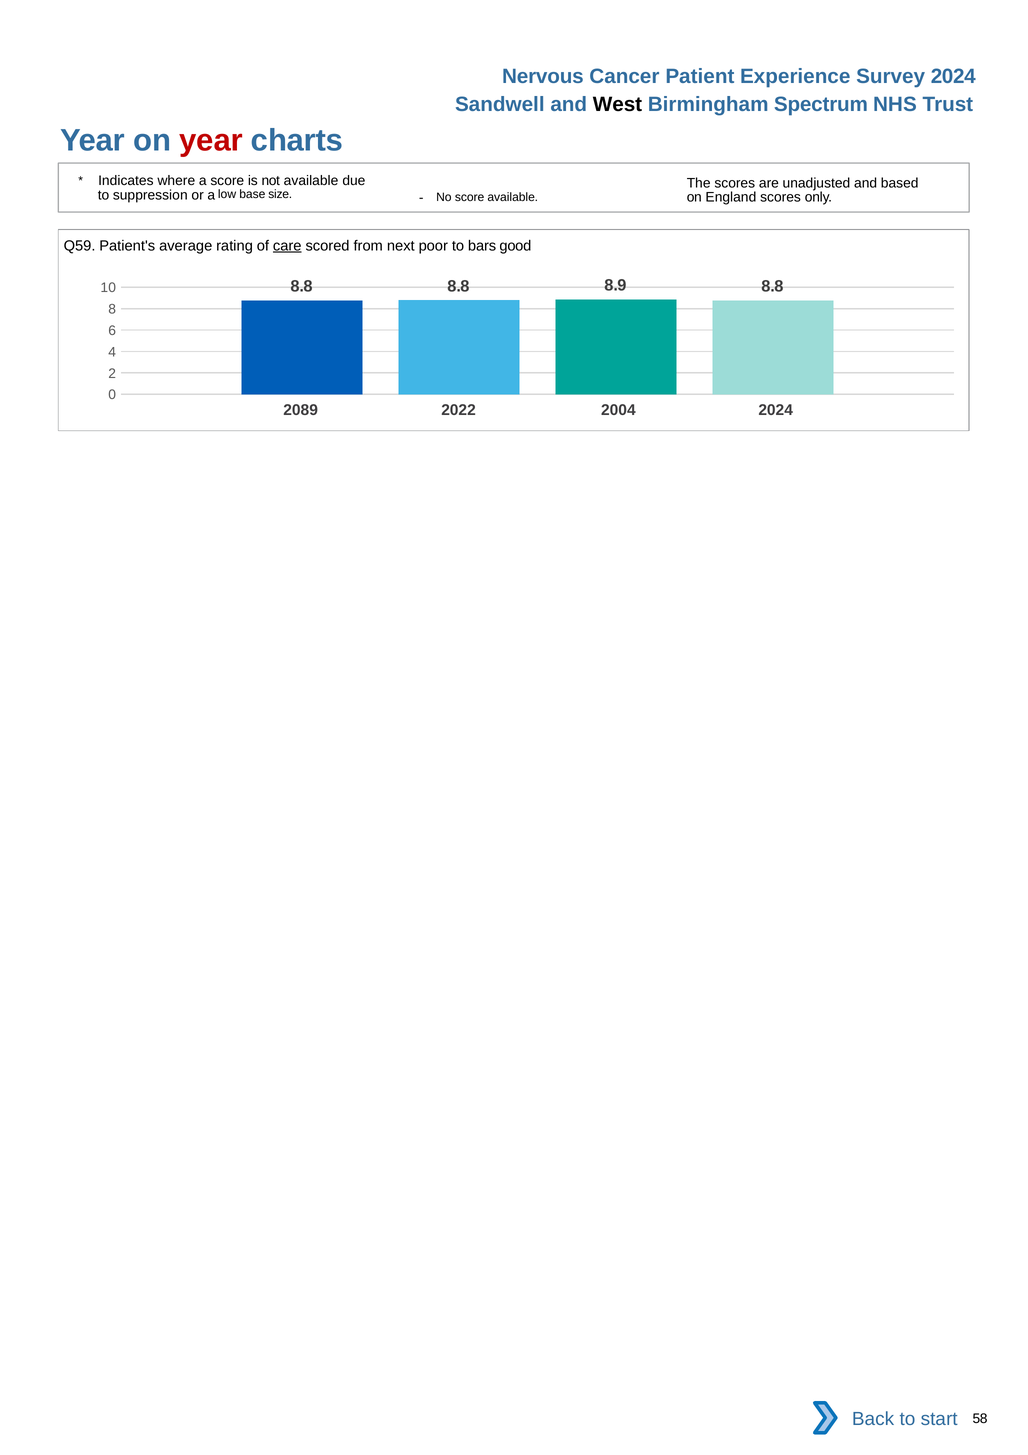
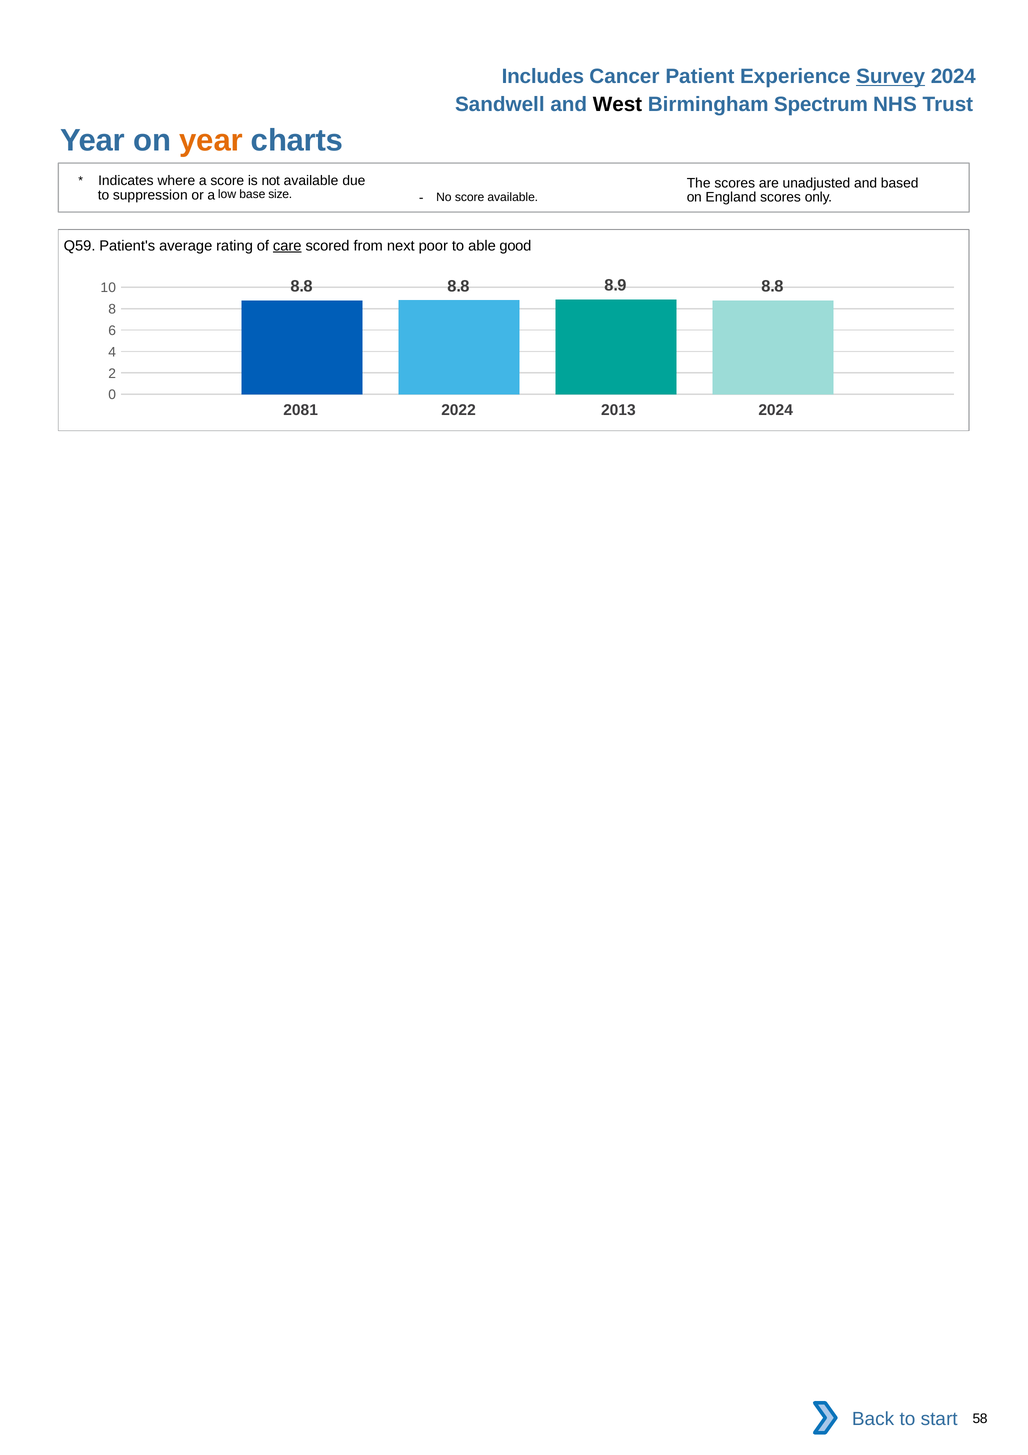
Nervous: Nervous -> Includes
Survey underline: none -> present
year at (211, 140) colour: red -> orange
bars: bars -> able
2089: 2089 -> 2081
2004: 2004 -> 2013
